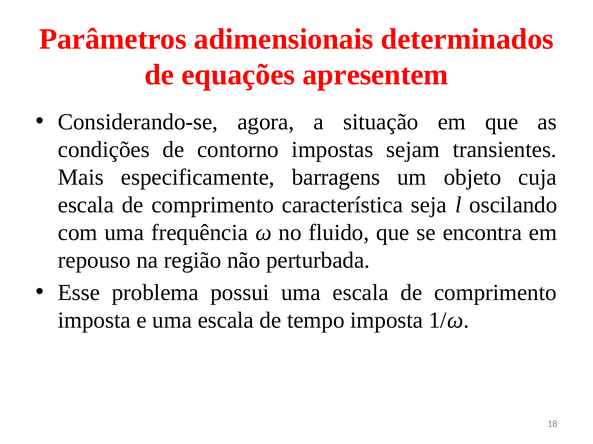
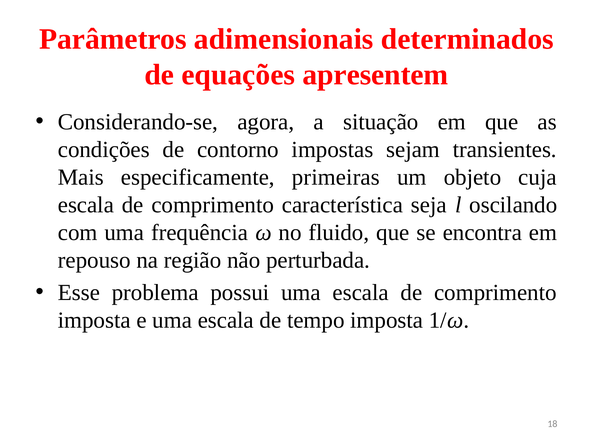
barragens: barragens -> primeiras
